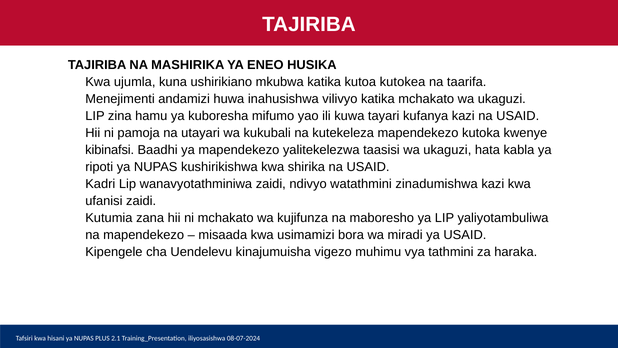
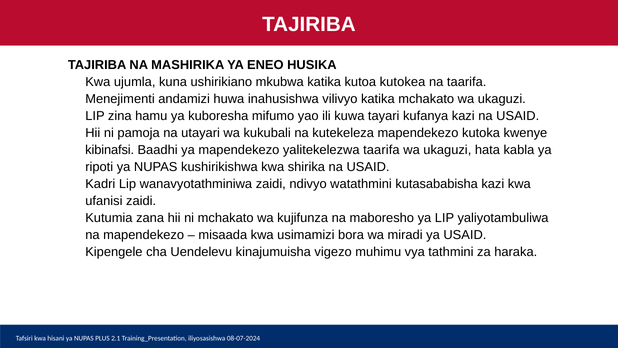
yalitekelezwa taasisi: taasisi -> taarifa
zinadumishwa: zinadumishwa -> kutasababisha
